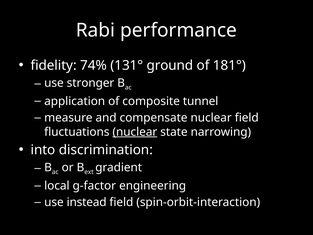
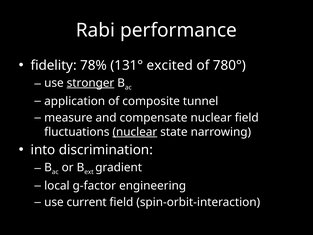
74%: 74% -> 78%
ground: ground -> excited
181°: 181° -> 780°
stronger underline: none -> present
instead: instead -> current
